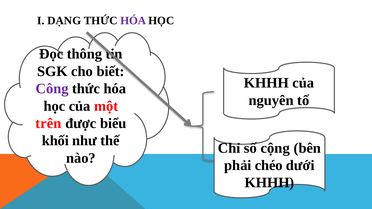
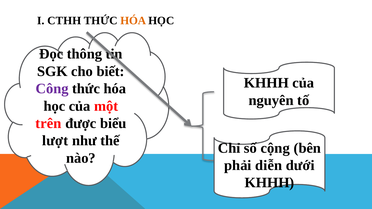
DẠNG: DẠNG -> CTHH
HÓA at (133, 21) colour: purple -> orange
khối: khối -> lượt
chéo: chéo -> diễn
